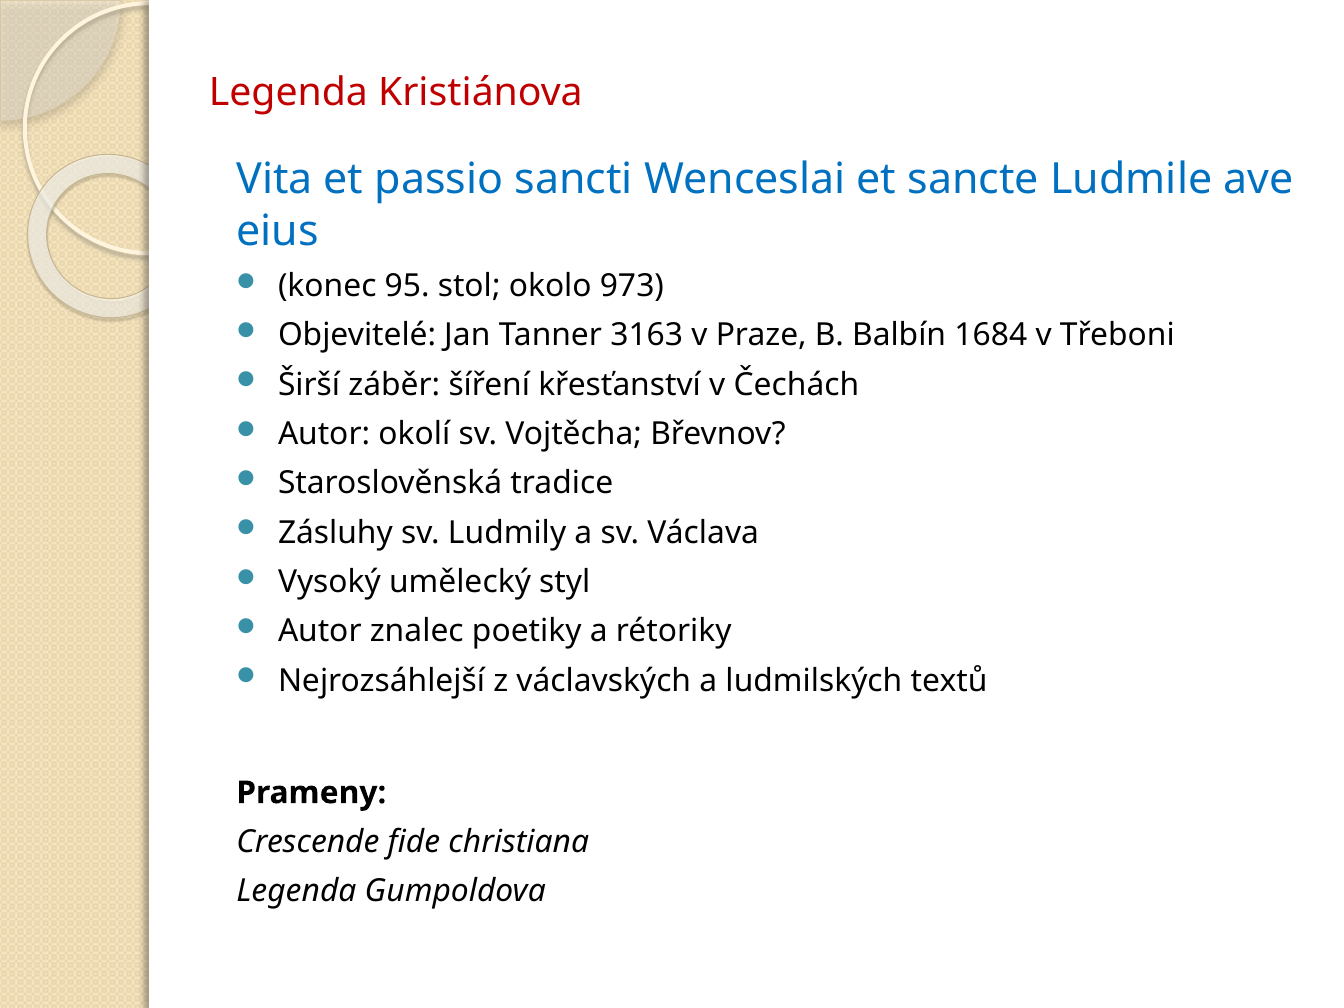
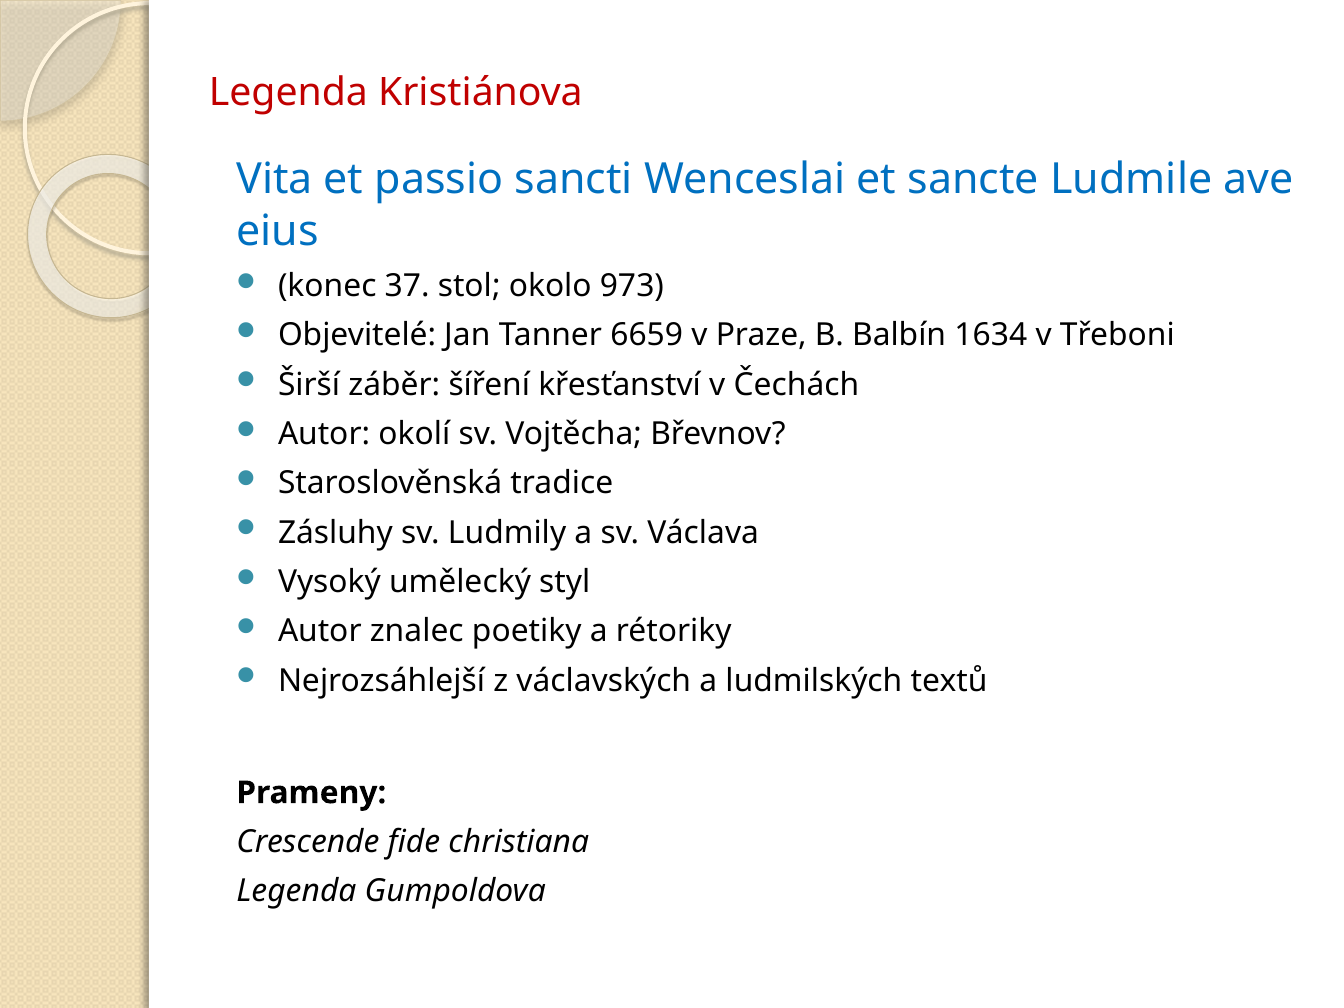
95: 95 -> 37
3163: 3163 -> 6659
1684: 1684 -> 1634
